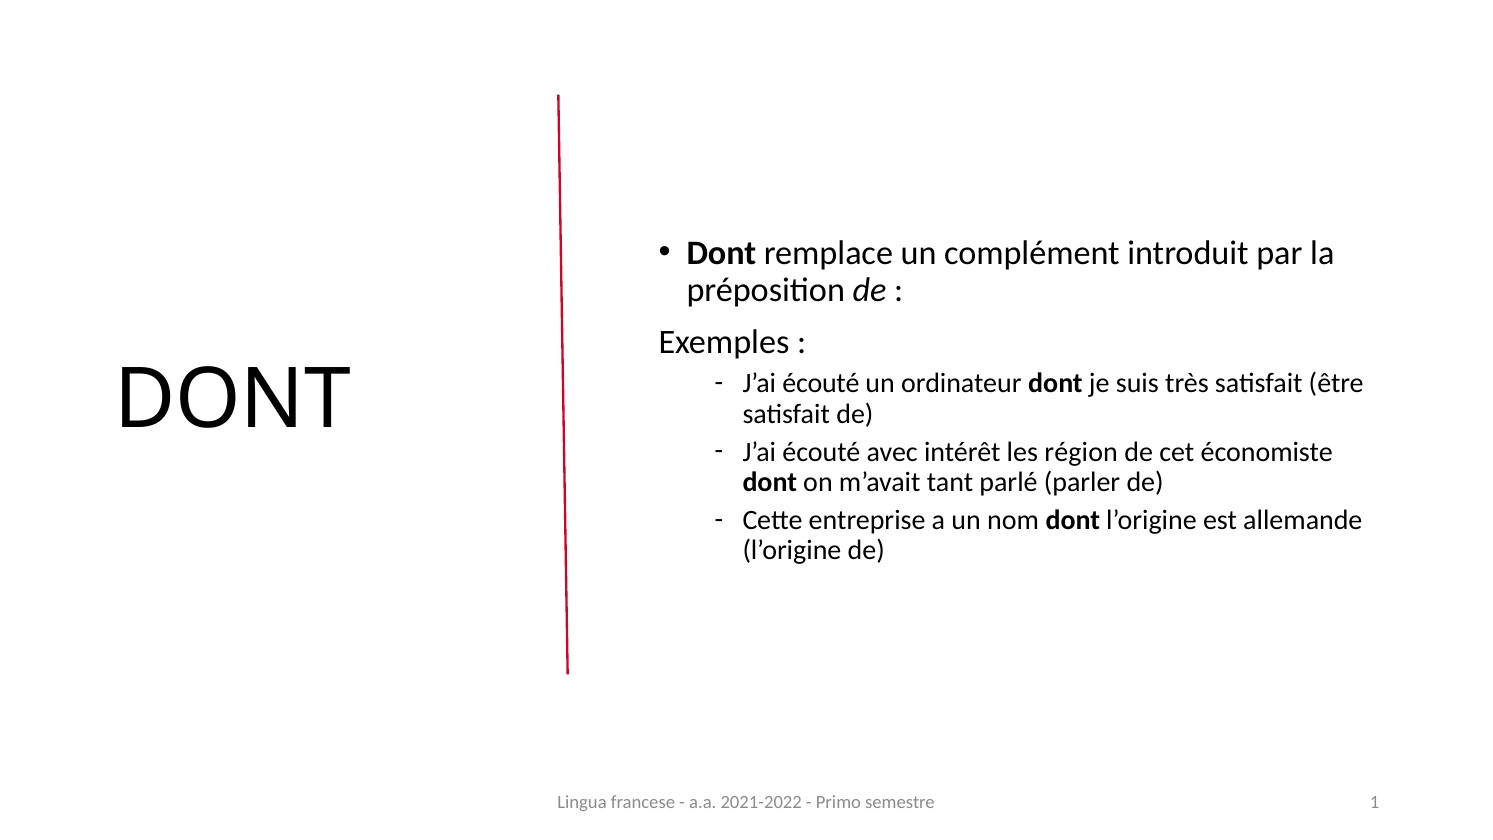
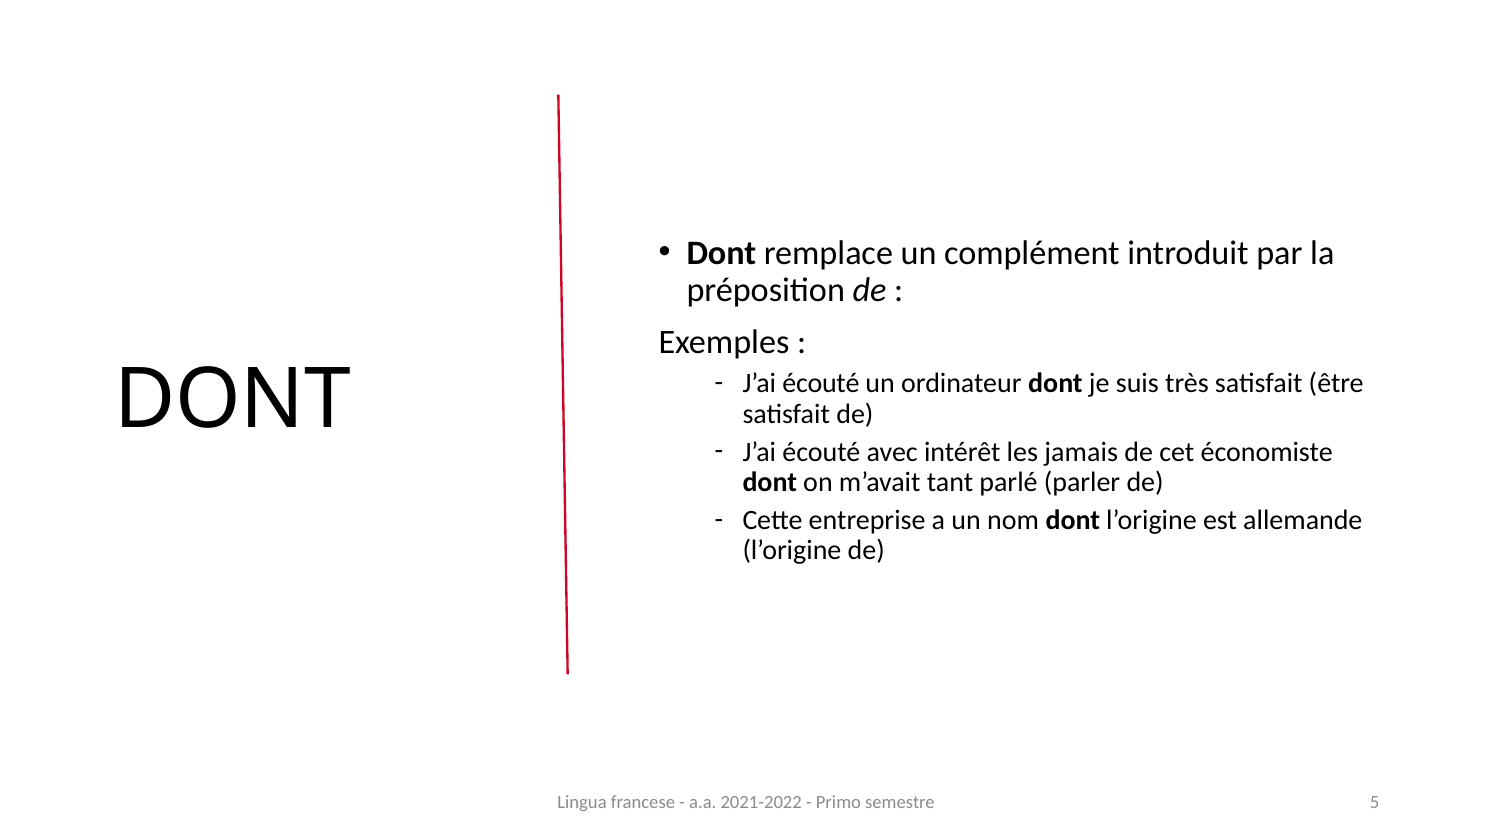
région: région -> jamais
1: 1 -> 5
